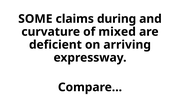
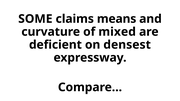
during: during -> means
arriving: arriving -> densest
